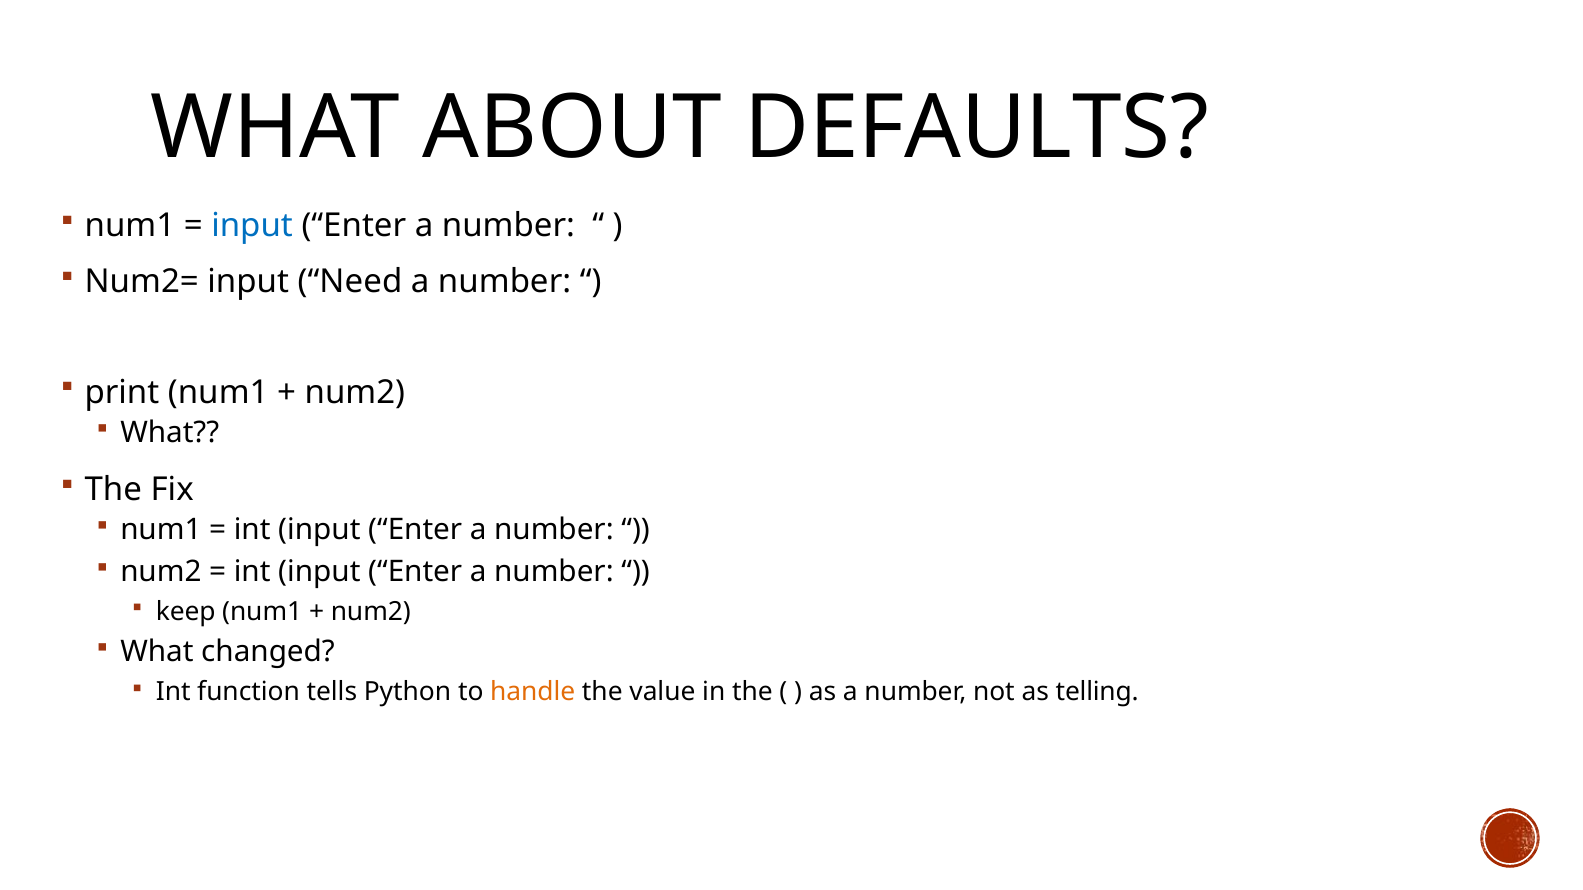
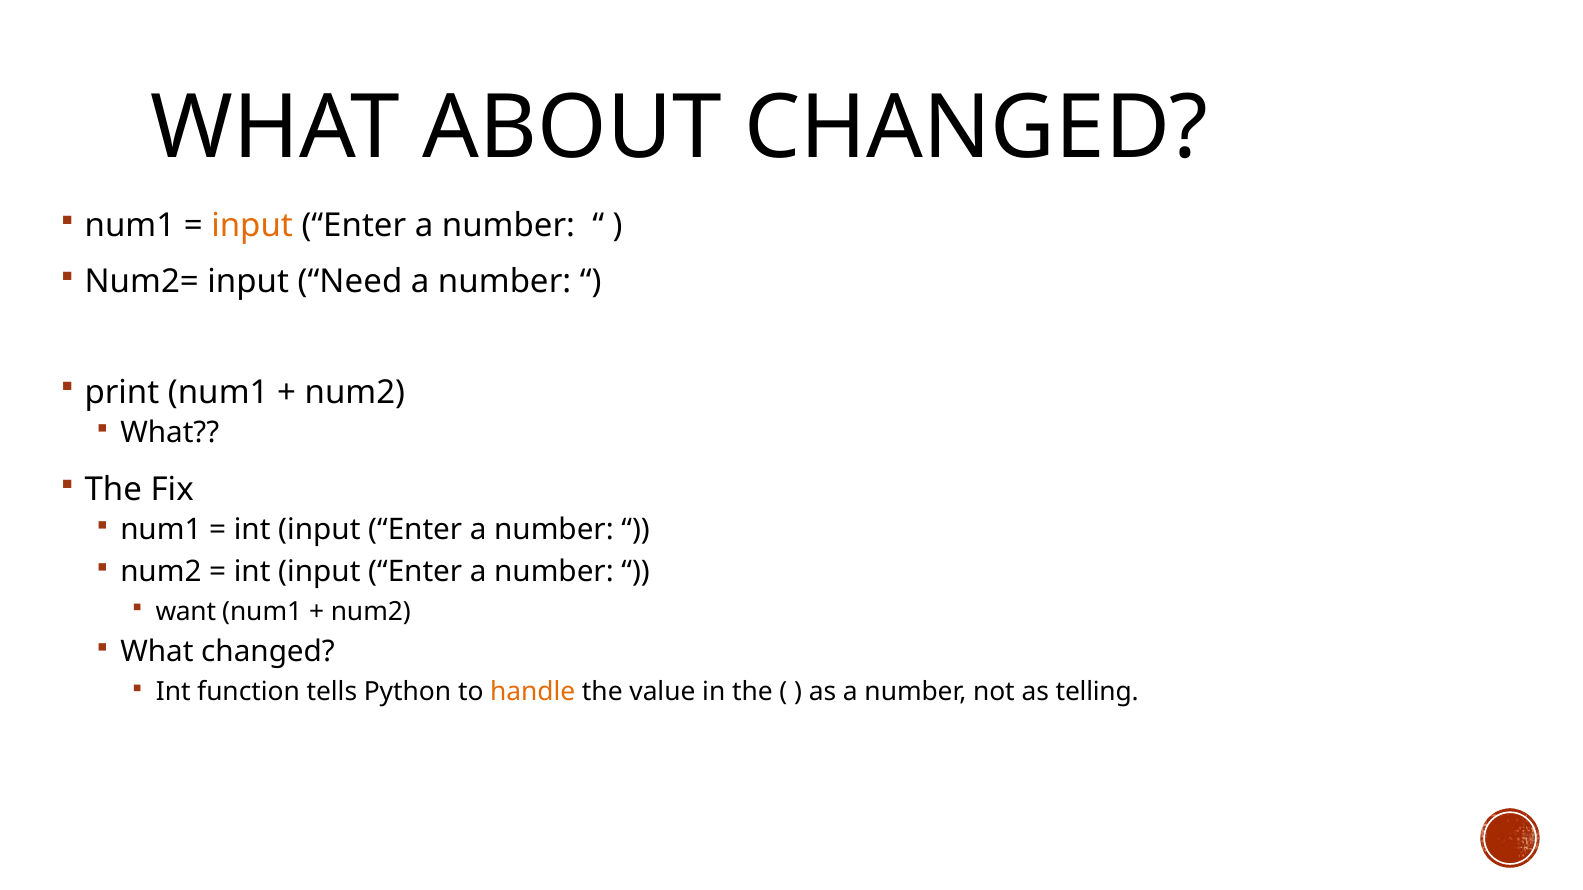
ABOUT DEFAULTS: DEFAULTS -> CHANGED
input at (252, 226) colour: blue -> orange
keep: keep -> want
